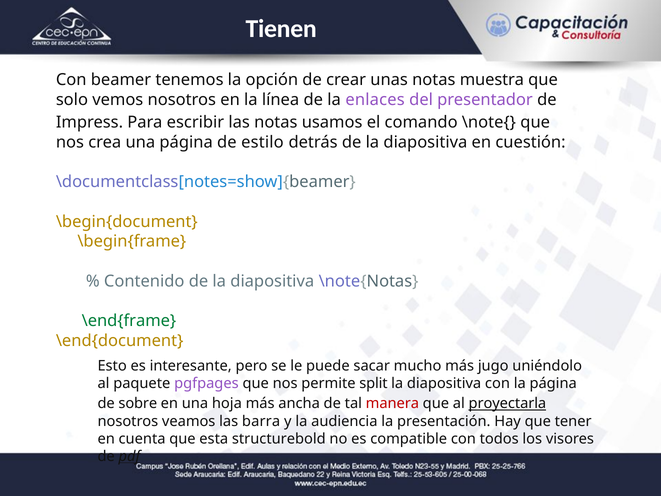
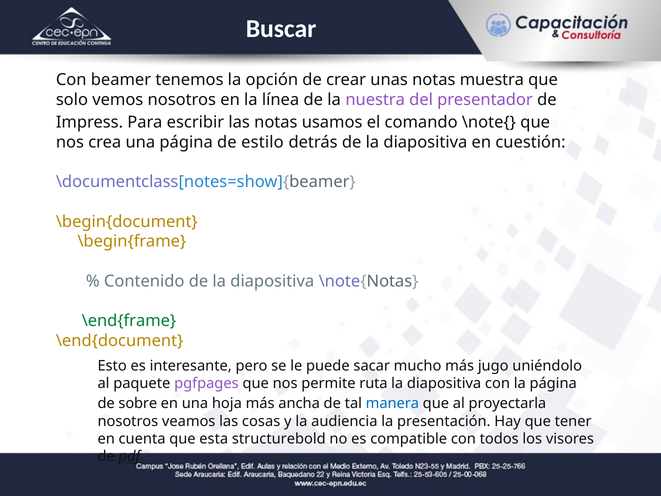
Tienen: Tienen -> Buscar
enlaces: enlaces -> nuestra
split: split -> ruta
manera colour: red -> blue
proyectarla underline: present -> none
barra: barra -> cosas
